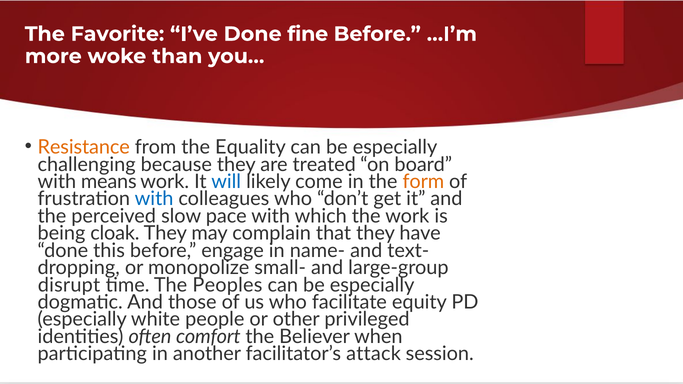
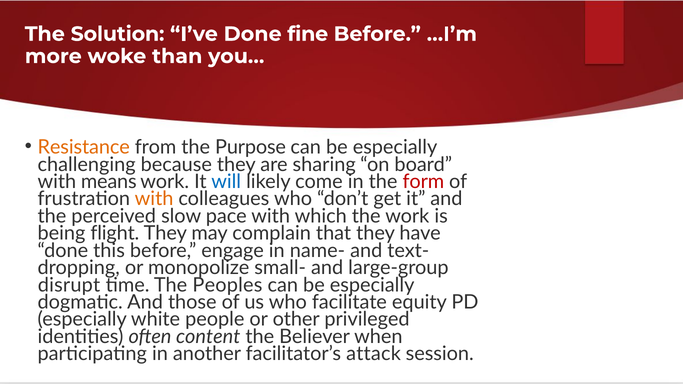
Favorite: Favorite -> Solution
Equality: Equality -> Purpose
treated: treated -> sharing
form colour: orange -> red
with at (154, 199) colour: blue -> orange
cloak: cloak -> flight
comfort: comfort -> content
